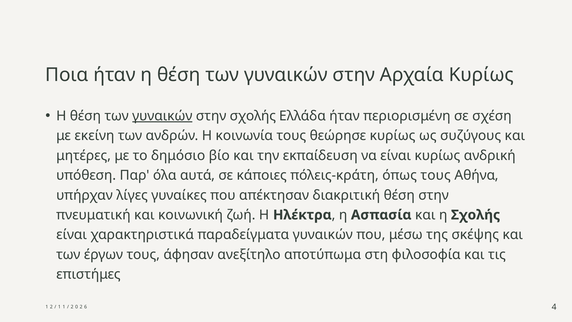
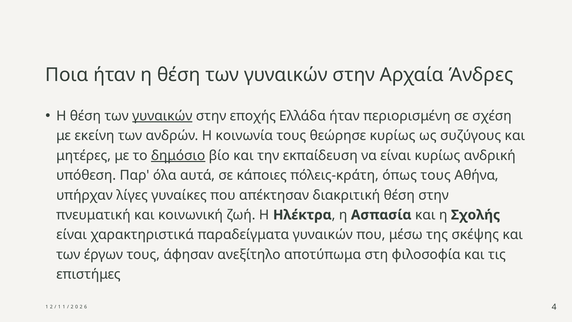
Αρχαία Κυρίως: Κυρίως -> Άνδρες
στην σχολής: σχολής -> εποχής
δημόσιο underline: none -> present
